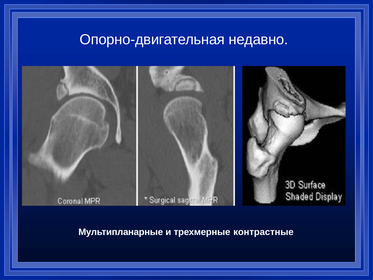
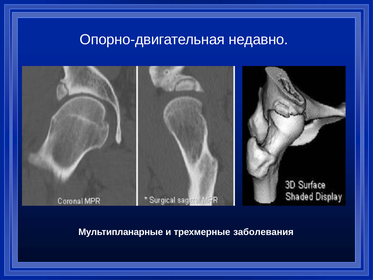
контрастные: контрастные -> заболевания
